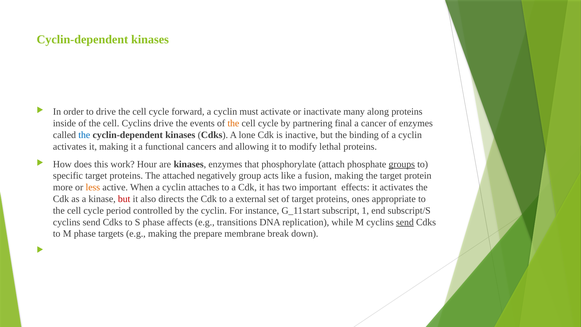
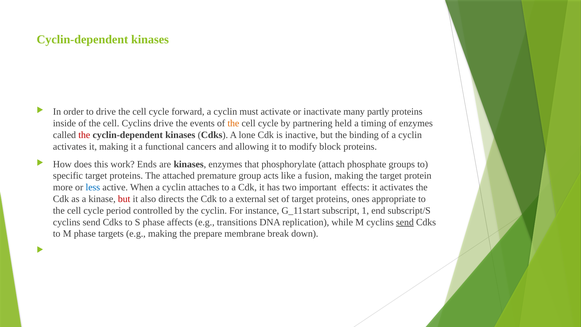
along: along -> partly
final: final -> held
cancer: cancer -> timing
the at (84, 135) colour: blue -> red
lethal: lethal -> block
Hour: Hour -> Ends
groups underline: present -> none
negatively: negatively -> premature
less colour: orange -> blue
